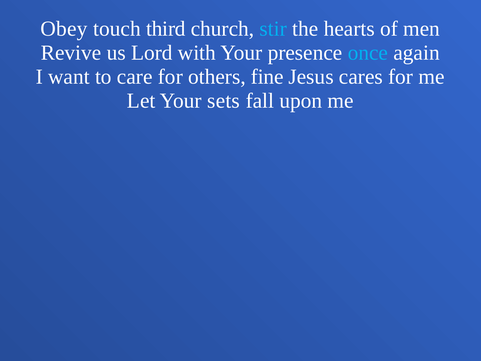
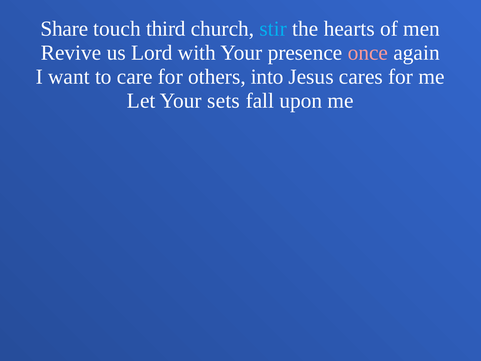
Obey: Obey -> Share
once colour: light blue -> pink
fine: fine -> into
